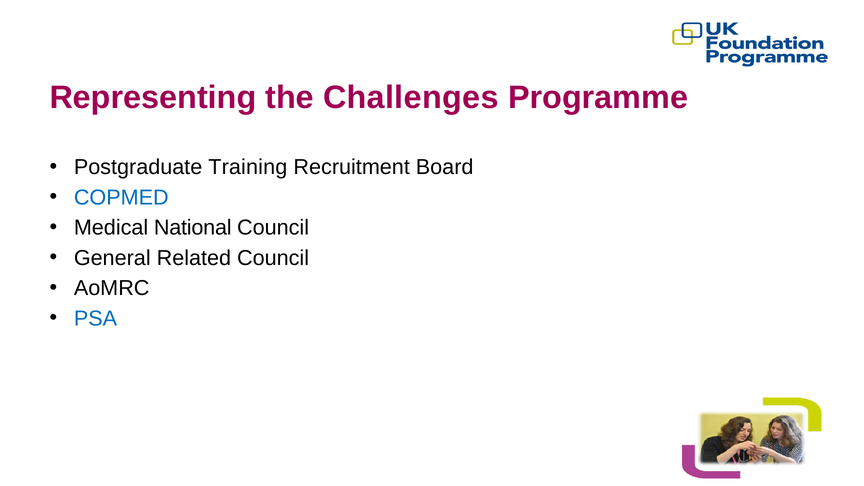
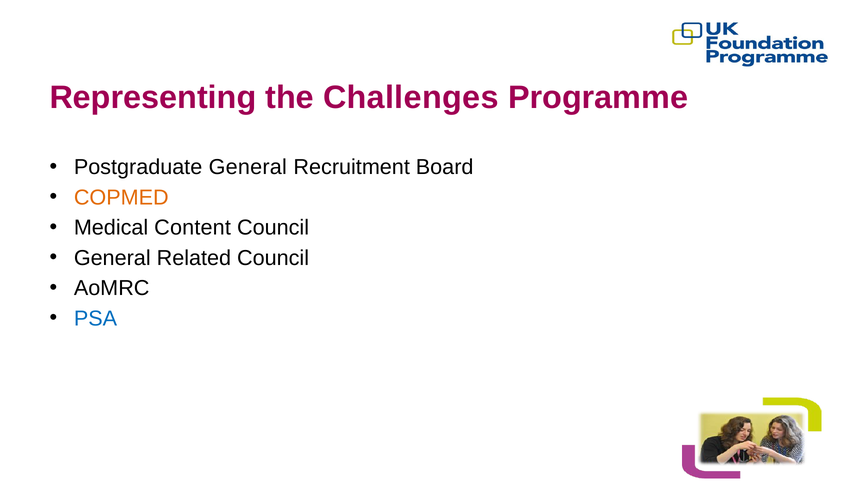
Postgraduate Training: Training -> General
COPMED colour: blue -> orange
National: National -> Content
